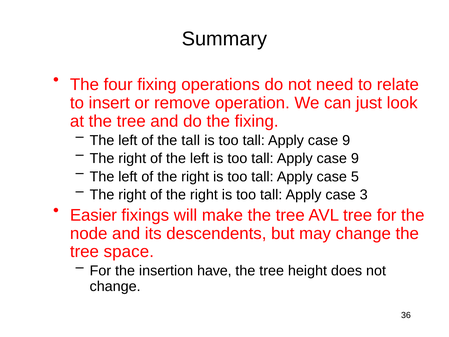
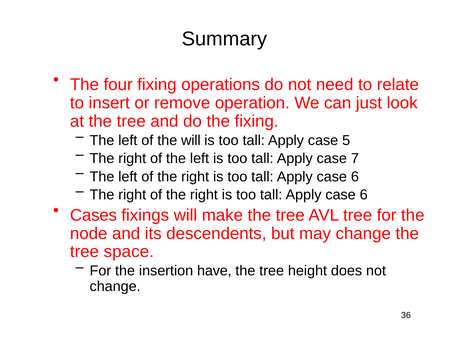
the tall: tall -> will
9 at (346, 140): 9 -> 5
9 at (355, 158): 9 -> 7
5 at (355, 177): 5 -> 6
3 at (364, 195): 3 -> 6
Easier: Easier -> Cases
